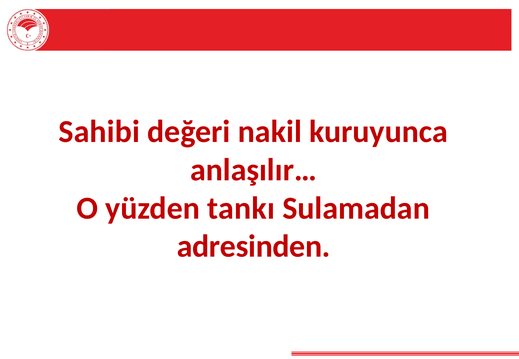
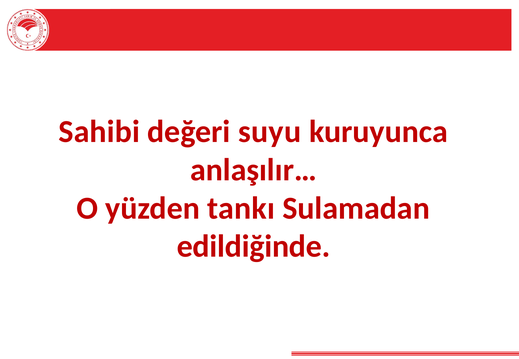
nakil: nakil -> suyu
adresinden: adresinden -> edildiğinde
